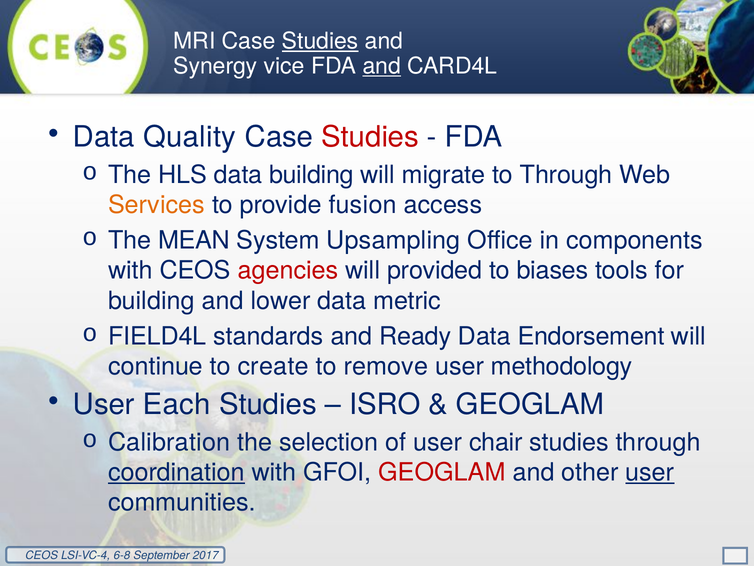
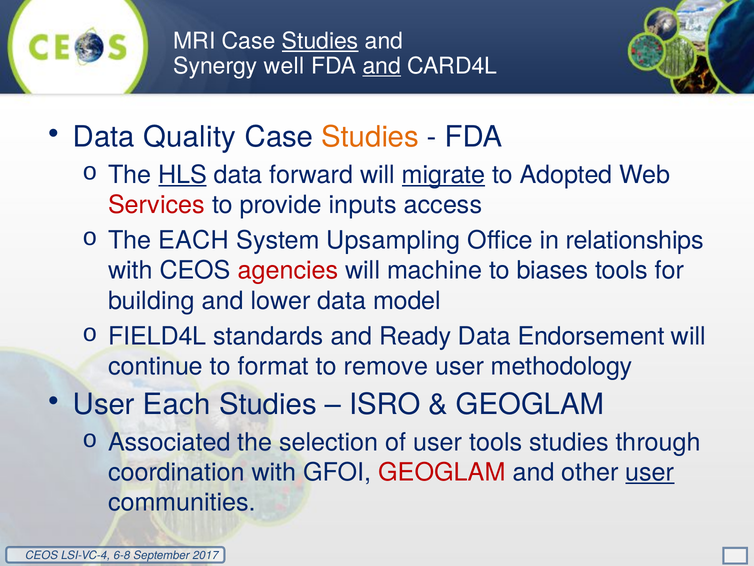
vice: vice -> well
Studies at (370, 137) colour: red -> orange
HLS underline: none -> present
data building: building -> forward
migrate underline: none -> present
to Through: Through -> Adopted
Services colour: orange -> red
fusion: fusion -> inputs
The MEAN: MEAN -> EACH
components: components -> relationships
provided: provided -> machine
metric: metric -> model
create: create -> format
Calibration: Calibration -> Associated
user chair: chair -> tools
coordination underline: present -> none
